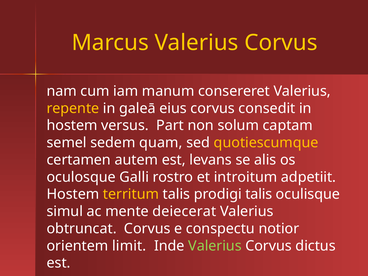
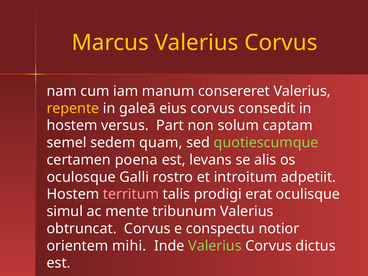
quotiescumque colour: yellow -> light green
autem: autem -> poena
territum colour: yellow -> pink
prodigi talis: talis -> erat
deiecerat: deiecerat -> tribunum
limit: limit -> mihi
